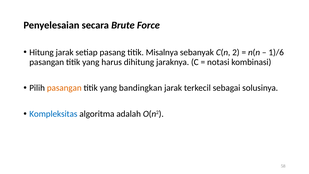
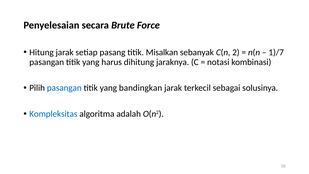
Misalnya: Misalnya -> Misalkan
1)/6: 1)/6 -> 1)/7
pasangan at (64, 88) colour: orange -> blue
